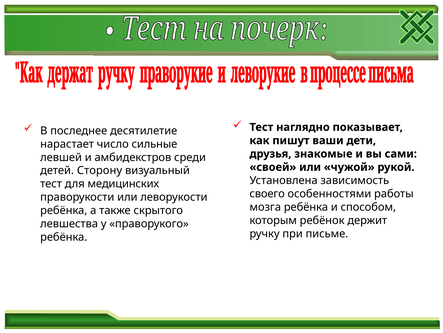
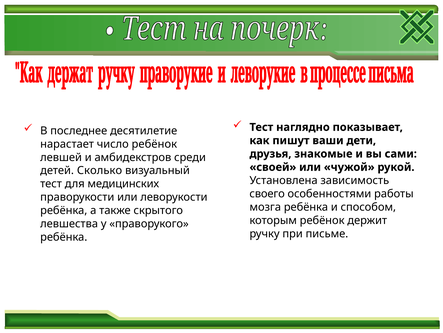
число сильные: сильные -> ребёнок
Сторону: Сторону -> Сколько
